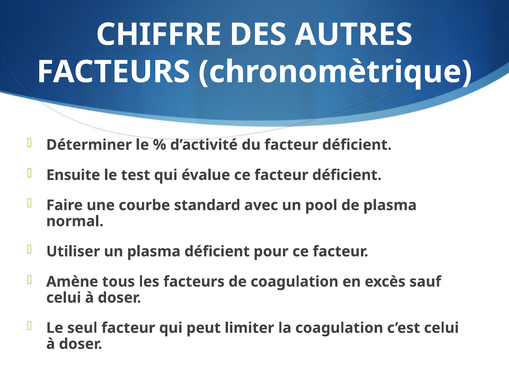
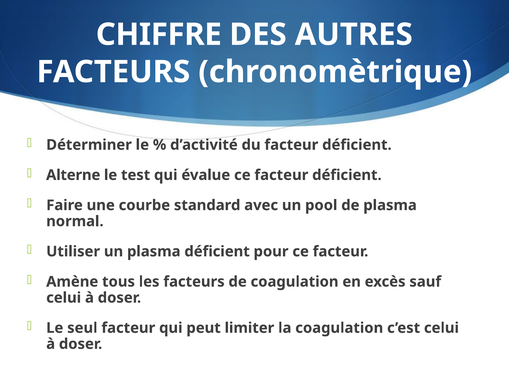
Ensuite: Ensuite -> Alterne
